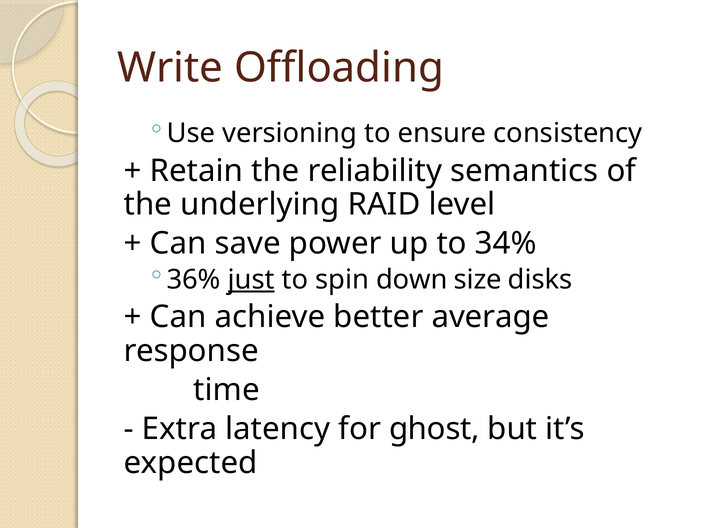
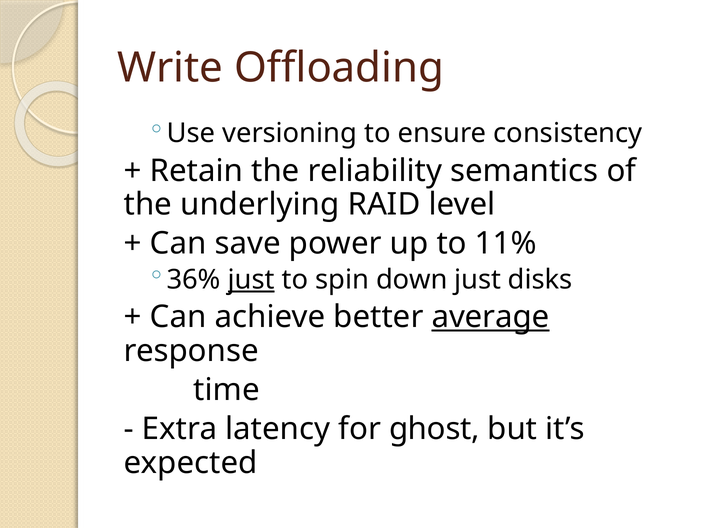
34%: 34% -> 11%
down size: size -> just
average underline: none -> present
